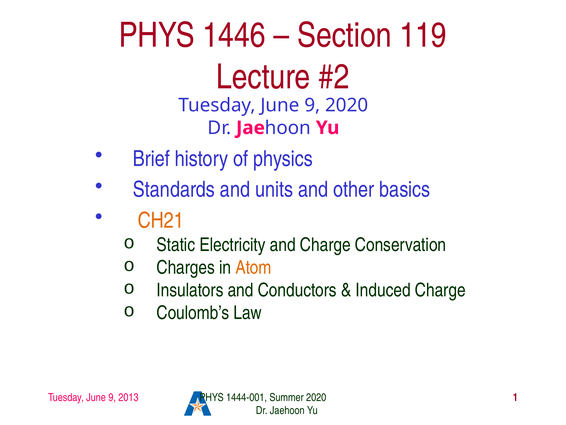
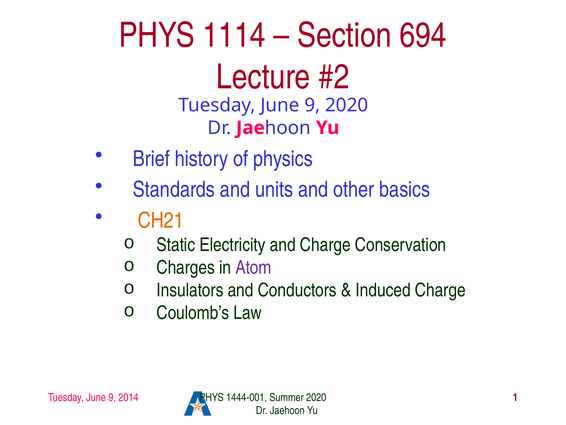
1446: 1446 -> 1114
119: 119 -> 694
Atom colour: orange -> purple
2013: 2013 -> 2014
